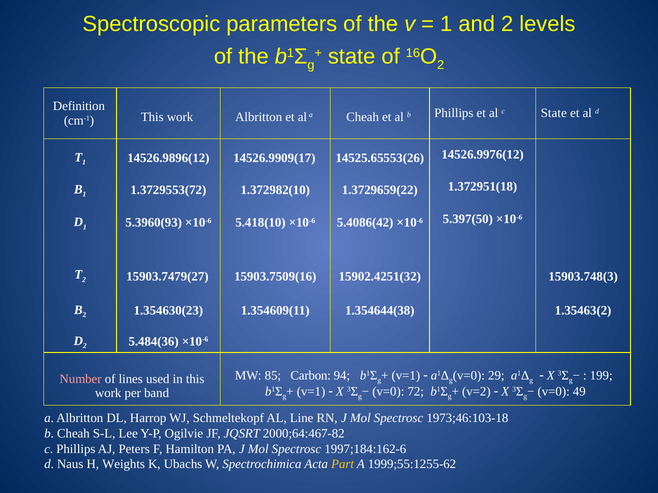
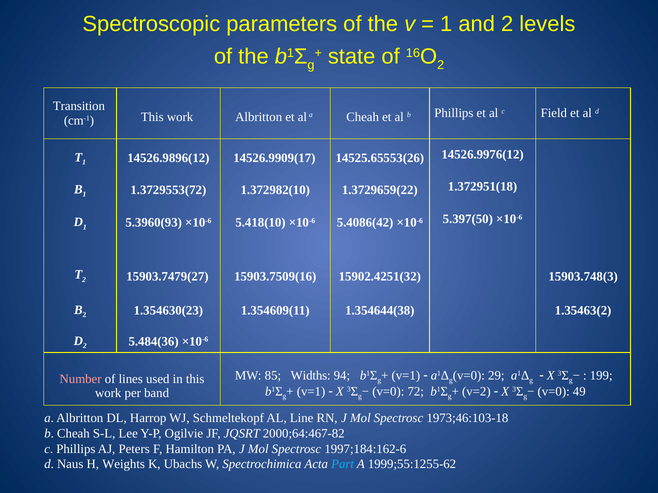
Definition: Definition -> Transition
c State: State -> Field
Carbon: Carbon -> Widths
Part colour: yellow -> light blue
